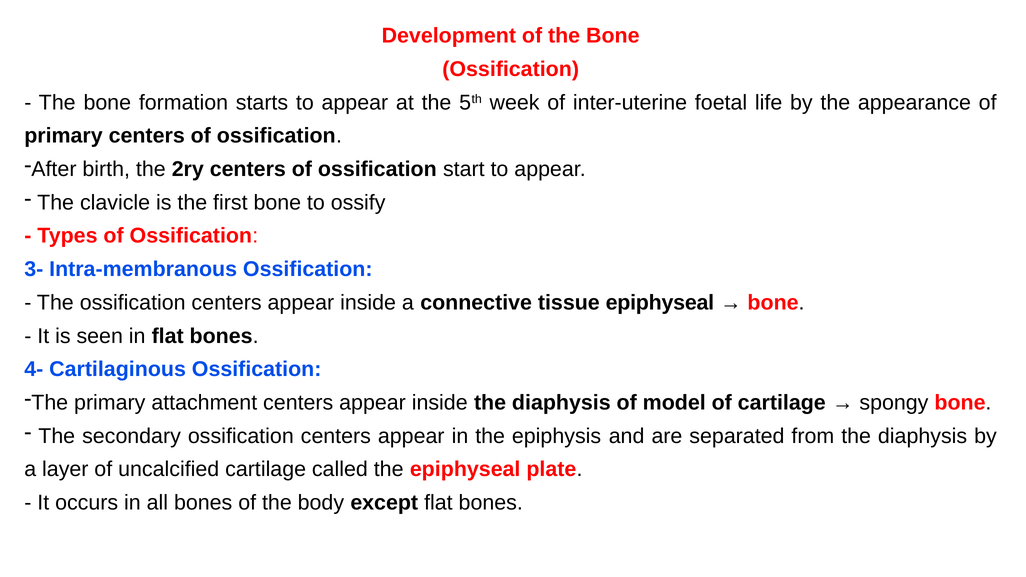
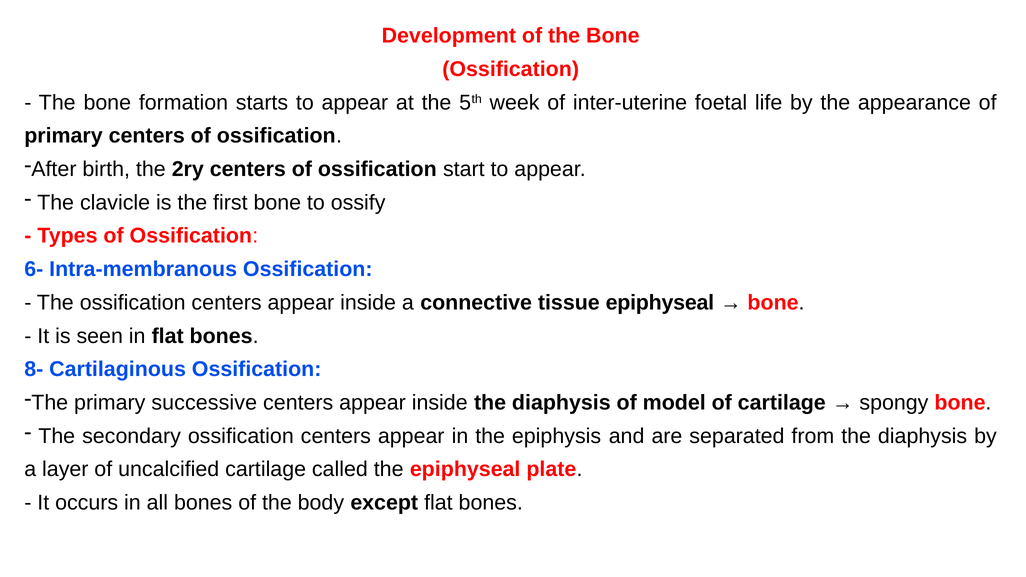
3-: 3- -> 6-
4-: 4- -> 8-
attachment: attachment -> successive
